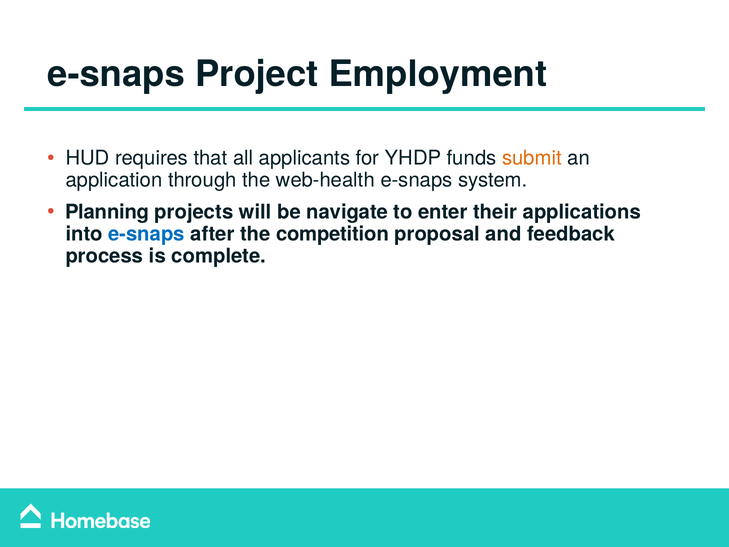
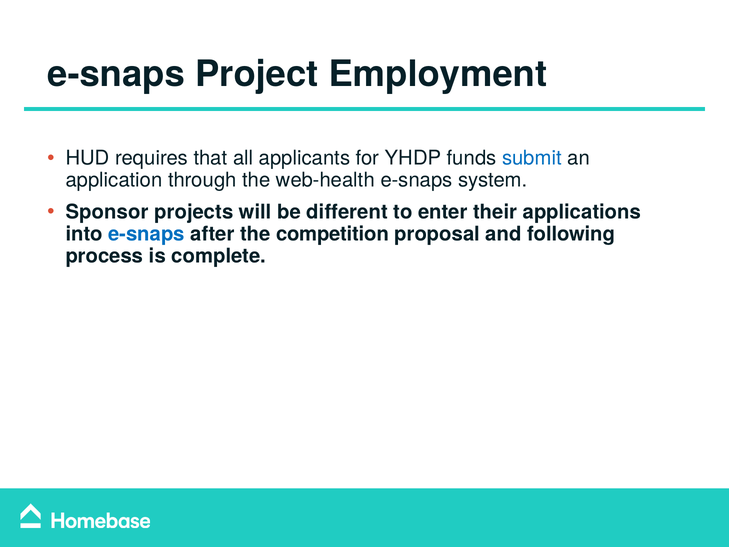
submit colour: orange -> blue
Planning: Planning -> Sponsor
navigate: navigate -> different
feedback: feedback -> following
